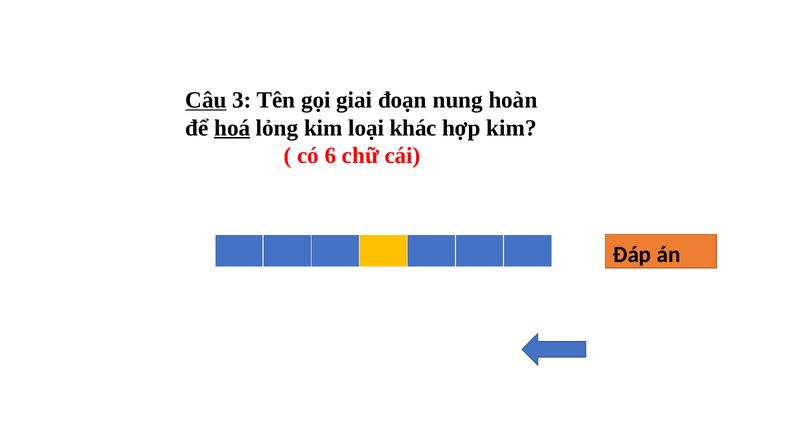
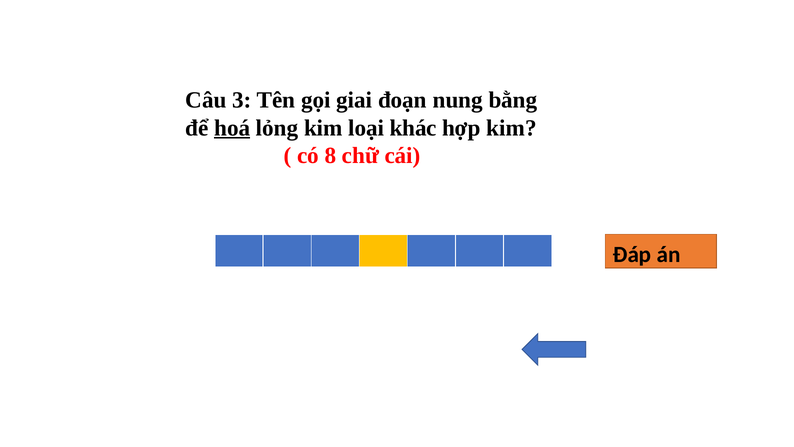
Câu underline: present -> none
hoàn: hoàn -> bằng
6: 6 -> 8
